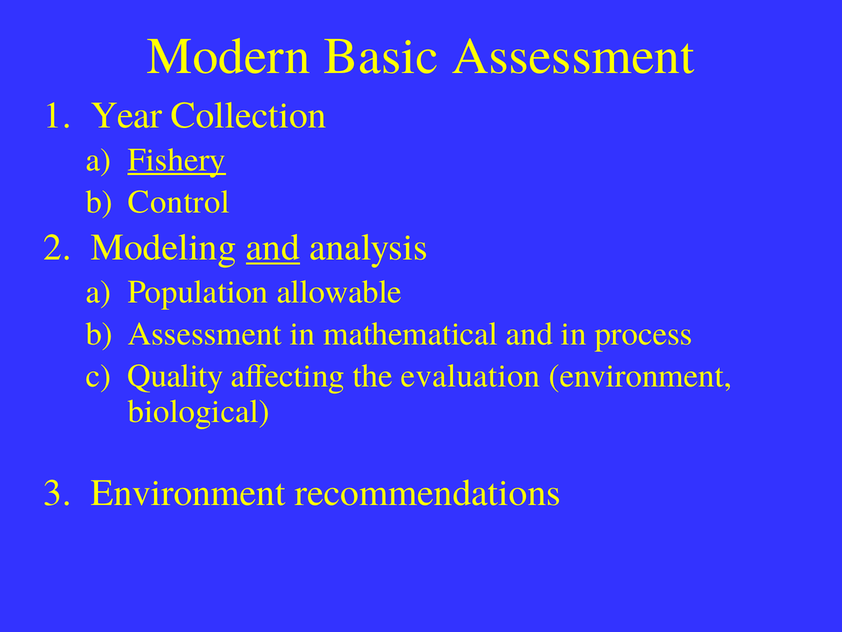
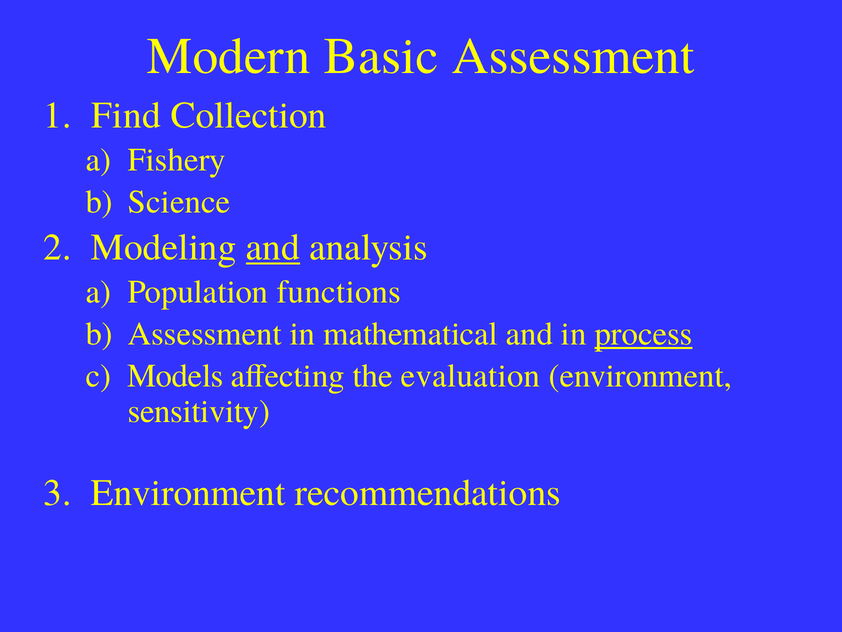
Year: Year -> Find
Fishery underline: present -> none
Control: Control -> Science
allowable: allowable -> functions
process underline: none -> present
Quality: Quality -> Models
biological: biological -> sensitivity
